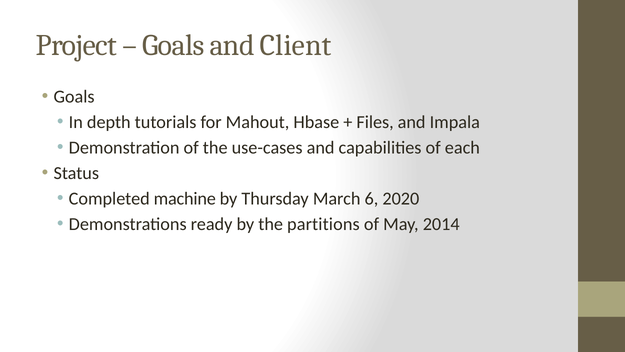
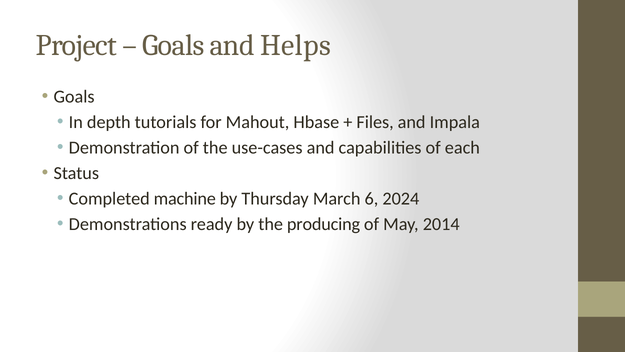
Client: Client -> Helps
2020: 2020 -> 2024
partitions: partitions -> producing
